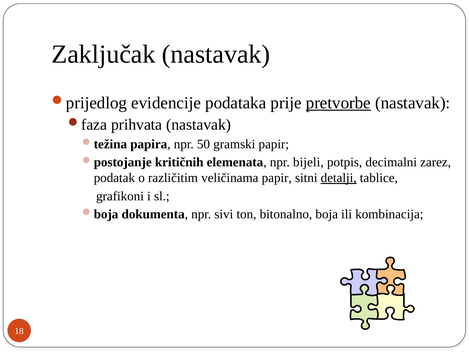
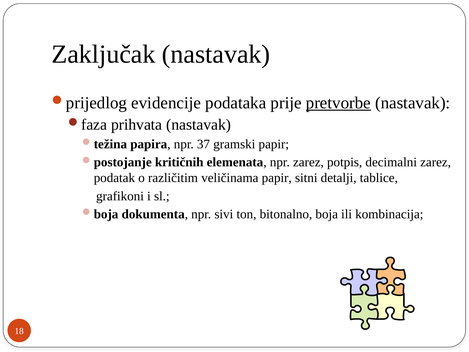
50: 50 -> 37
npr bijeli: bijeli -> zarez
detalji underline: present -> none
